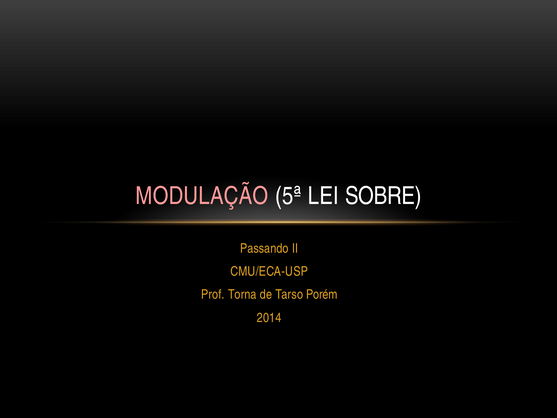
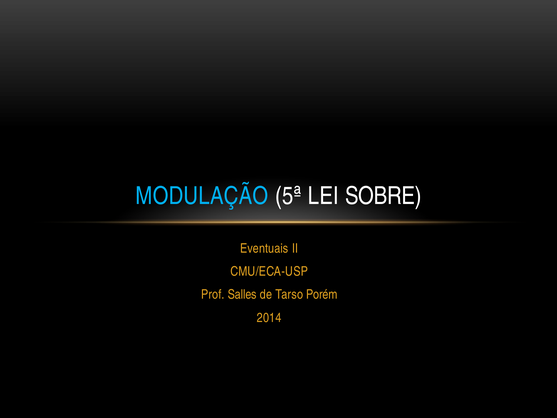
MODULAÇÃO colour: pink -> light blue
Passando: Passando -> Eventuais
Torna: Torna -> Salles
